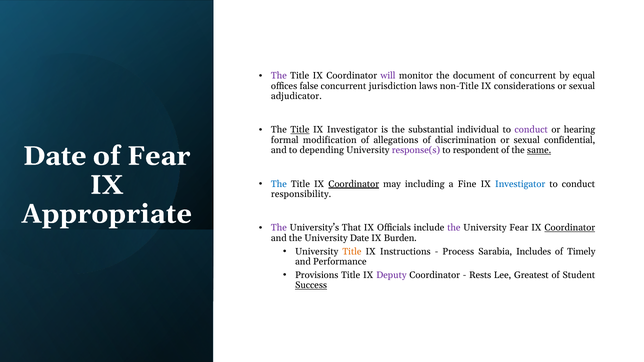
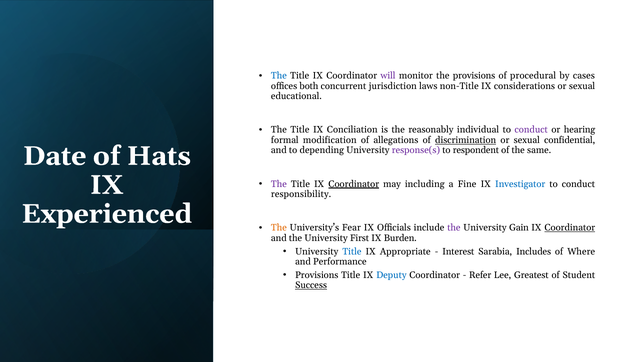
The at (279, 76) colour: purple -> blue
the document: document -> provisions
of concurrent: concurrent -> procedural
equal: equal -> cases
false: false -> both
adjudicator: adjudicator -> educational
Title at (300, 130) underline: present -> none
Investigator at (352, 130): Investigator -> Conciliation
substantial: substantial -> reasonably
discrimination underline: none -> present
of Fear: Fear -> Hats
same underline: present -> none
The at (279, 184) colour: blue -> purple
Appropriate: Appropriate -> Experienced
The at (279, 228) colour: purple -> orange
That: That -> Fear
University Fear: Fear -> Gain
University Date: Date -> First
Title at (352, 252) colour: orange -> blue
Instructions: Instructions -> Appropriate
Process: Process -> Interest
Timely: Timely -> Where
Deputy colour: purple -> blue
Rests: Rests -> Refer
